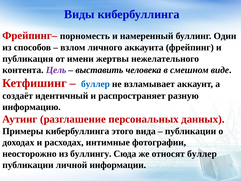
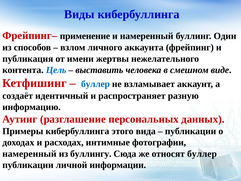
порноместь: порноместь -> применение
Цель colour: purple -> blue
неосторожно at (29, 154): неосторожно -> намеренный
